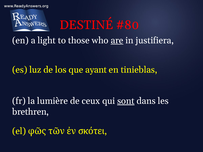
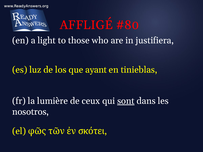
DESTINÉ: DESTINÉ -> AFFLIGÉ
are underline: present -> none
brethren: brethren -> nosotros
